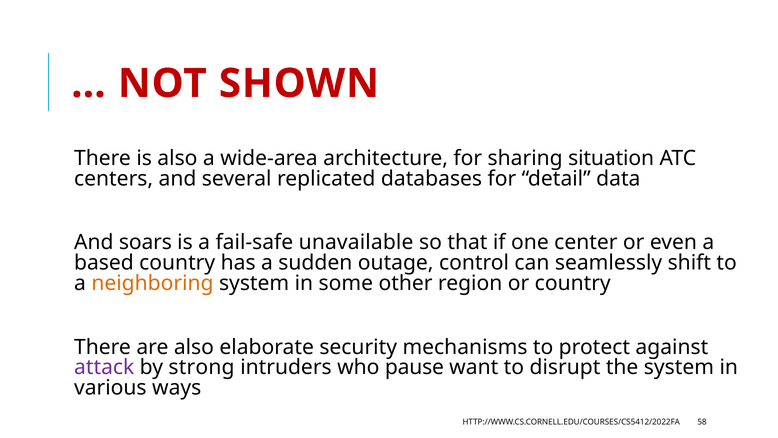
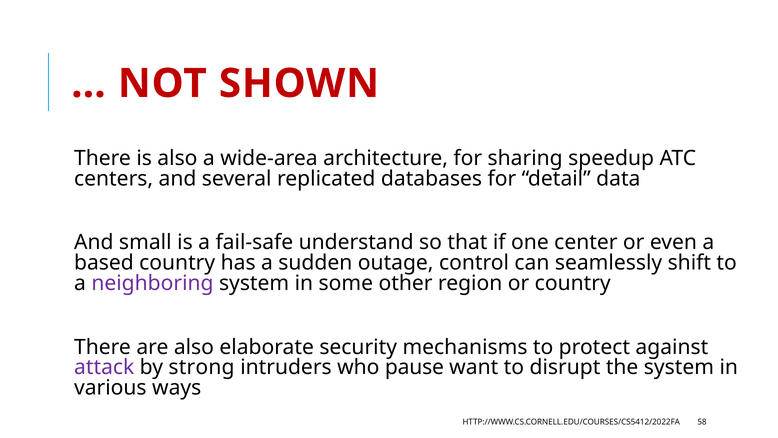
situation: situation -> speedup
soars: soars -> small
unavailable: unavailable -> understand
neighboring colour: orange -> purple
